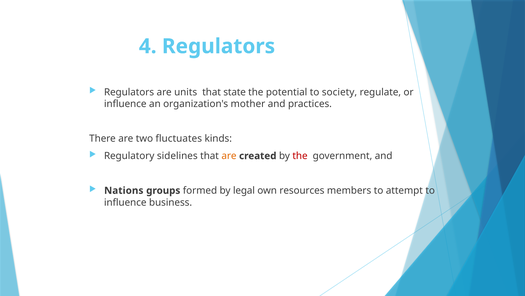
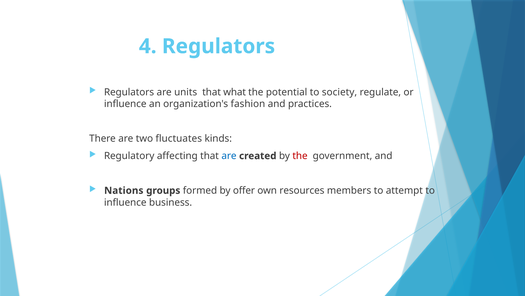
state: state -> what
mother: mother -> fashion
sidelines: sidelines -> affecting
are at (229, 156) colour: orange -> blue
legal: legal -> offer
